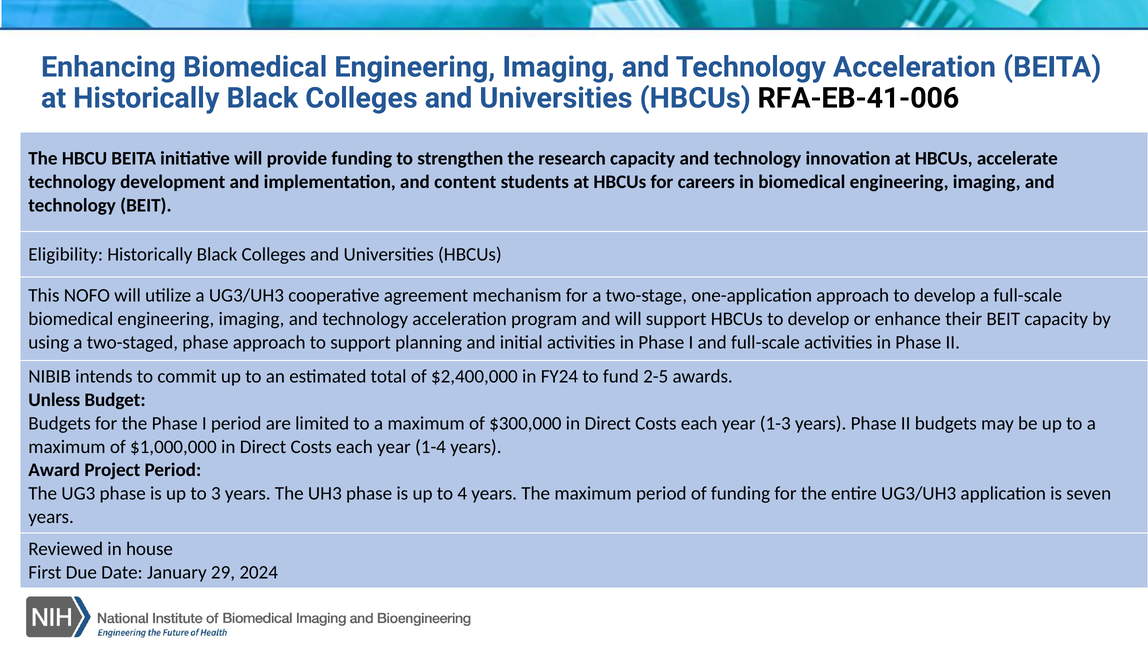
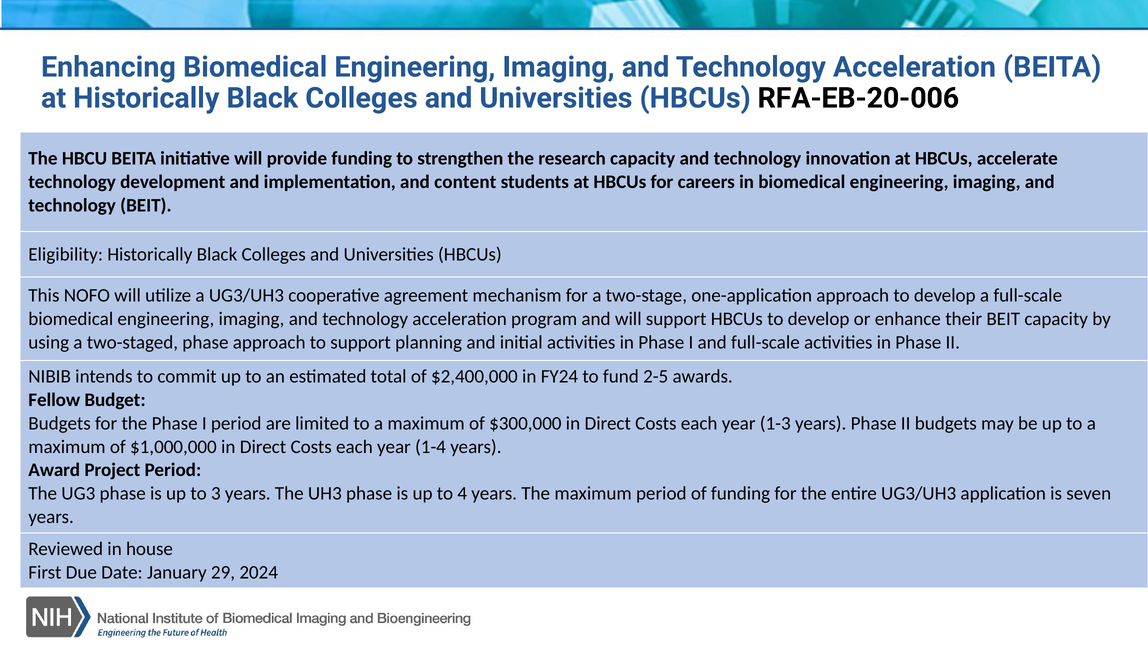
RFA-EB-41-006: RFA-EB-41-006 -> RFA-EB-20-006
Unless: Unless -> Fellow
